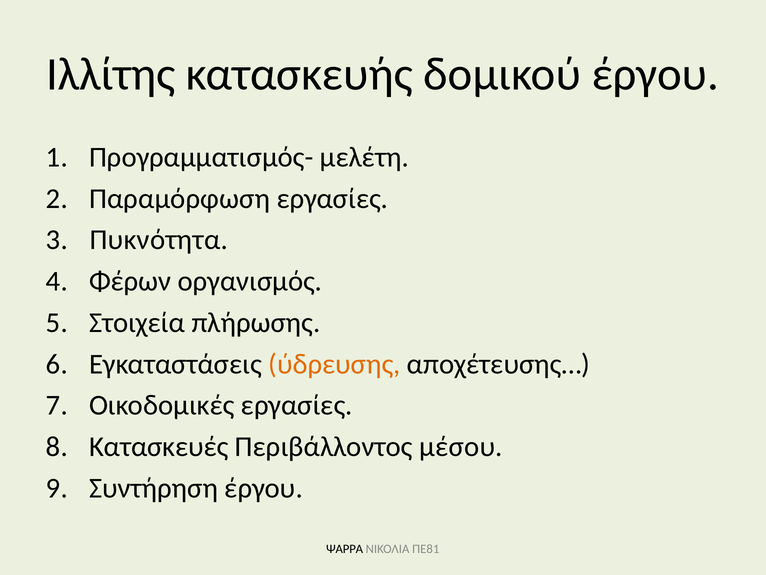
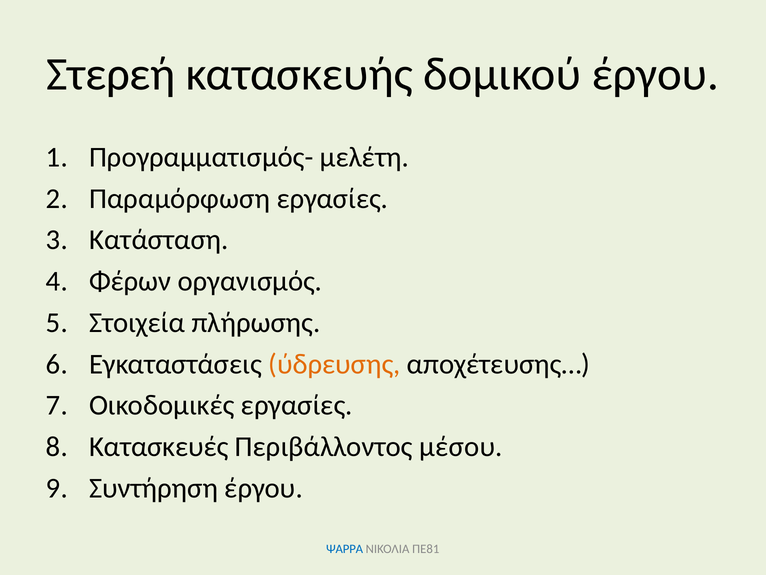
Ιλλίτης: Ιλλίτης -> Στερεή
Πυκνότητα: Πυκνότητα -> Κατάσταση
ΨΑΡΡΑ colour: black -> blue
